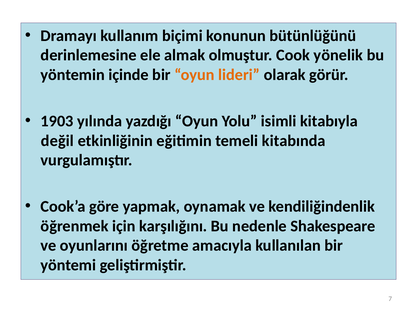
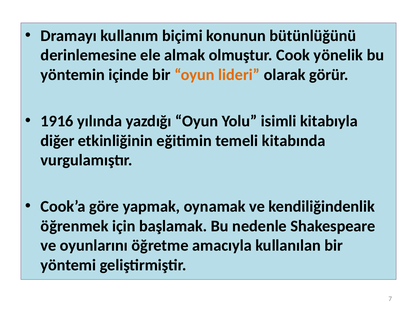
1903: 1903 -> 1916
değil: değil -> diğer
karşılığını: karşılığını -> başlamak
